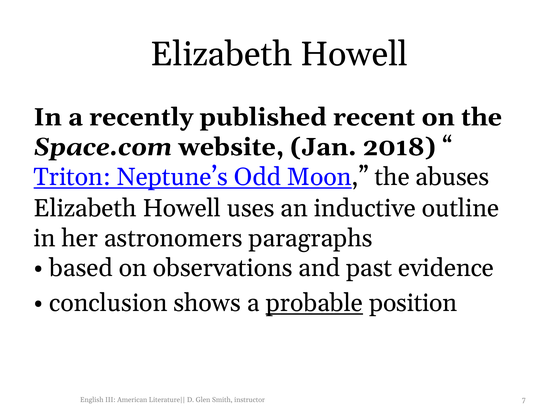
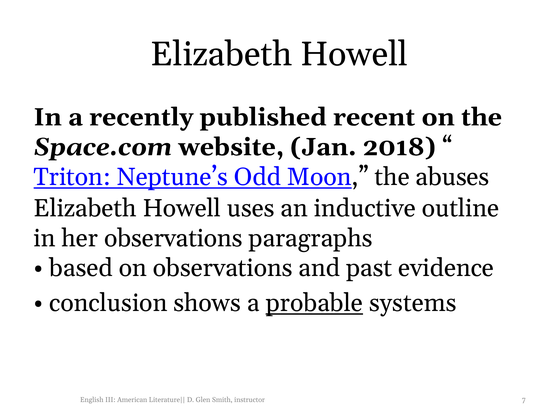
her astronomers: astronomers -> observations
position: position -> systems
